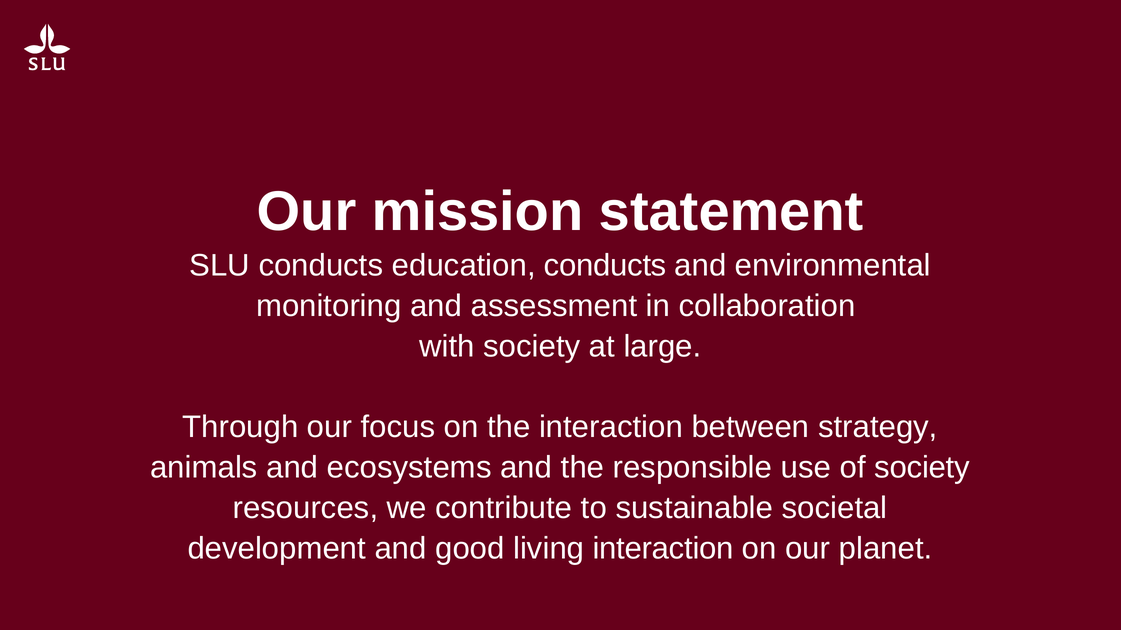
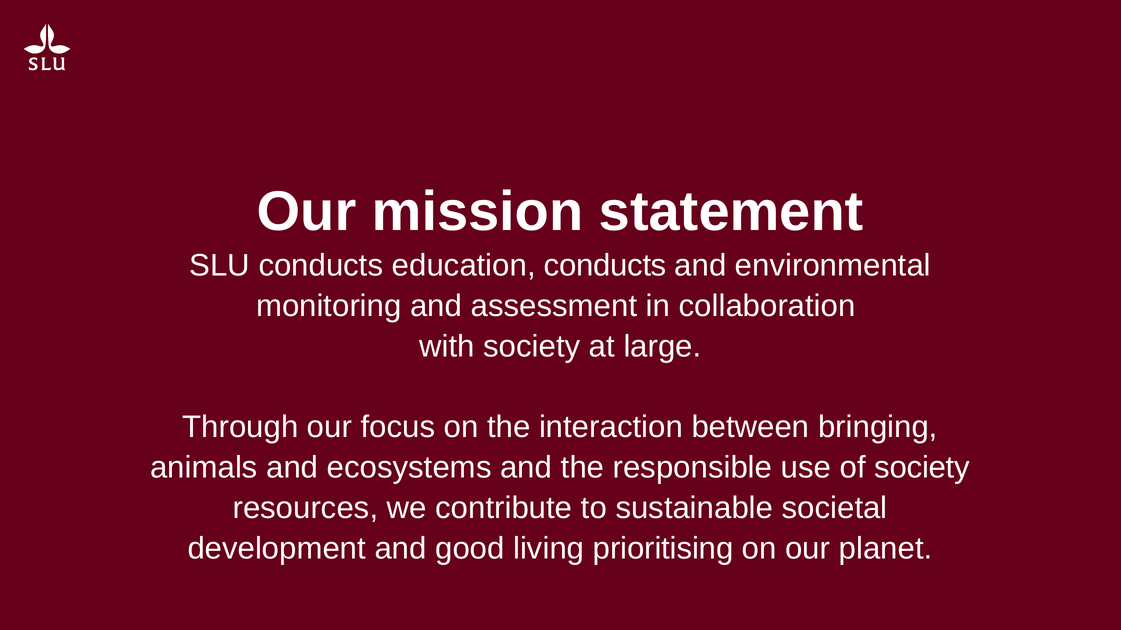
strategy: strategy -> bringing
living interaction: interaction -> prioritising
